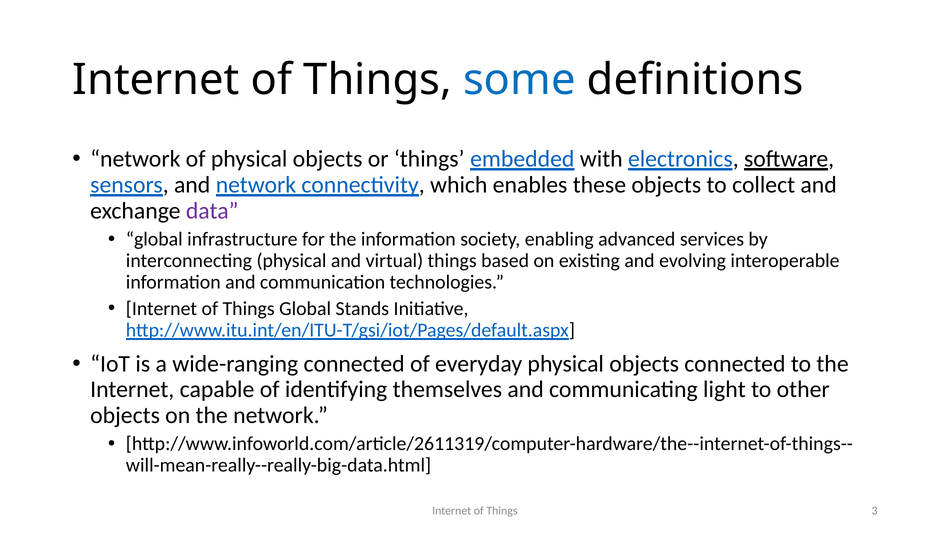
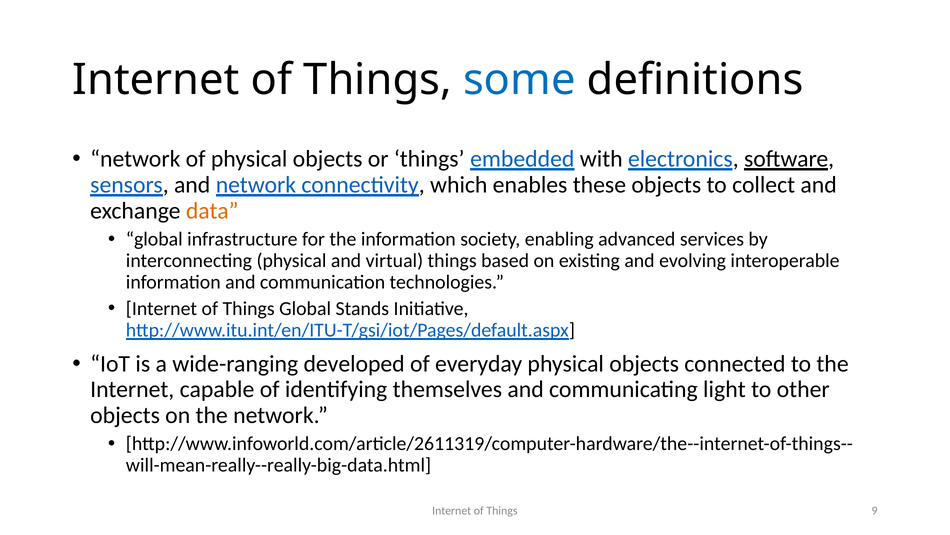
data colour: purple -> orange
wide-ranging connected: connected -> developed
3: 3 -> 9
